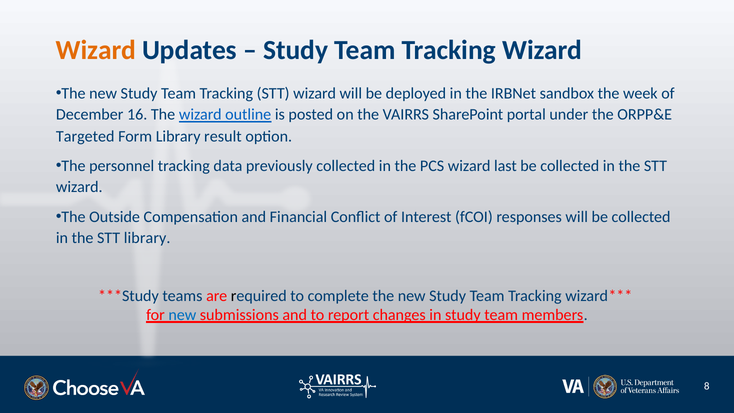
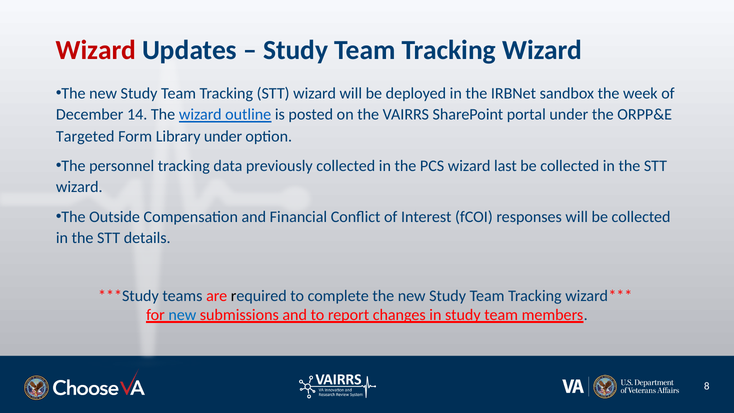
Wizard at (96, 50) colour: orange -> red
16: 16 -> 14
Library result: result -> under
STT library: library -> details
